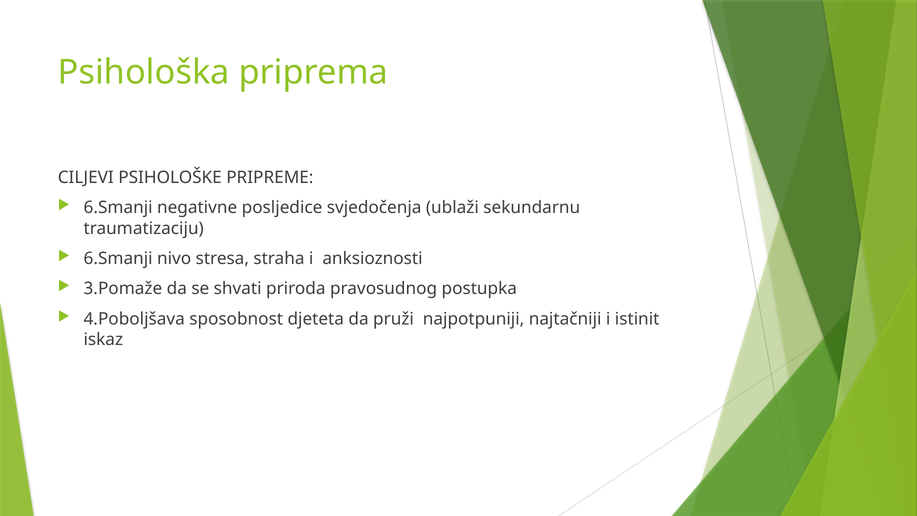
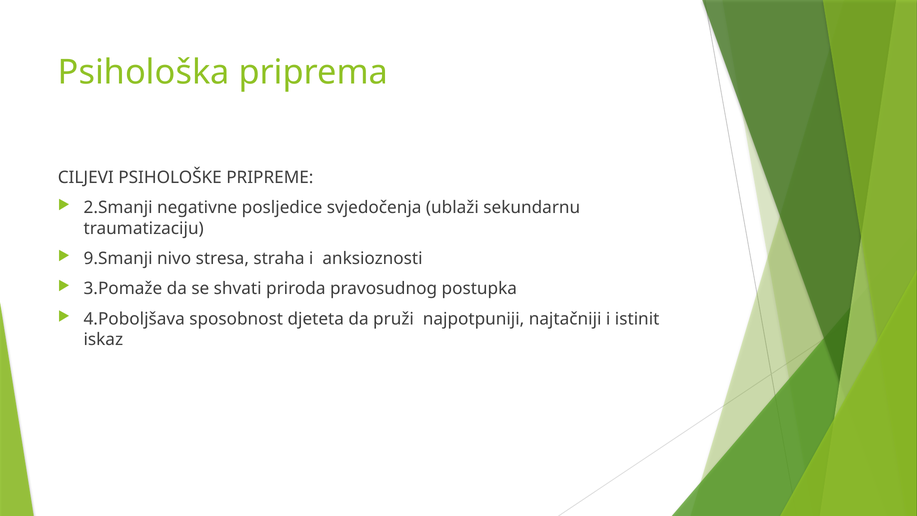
6.Smanji at (118, 208): 6.Smanji -> 2.Smanji
6.Smanji at (118, 258): 6.Smanji -> 9.Smanji
